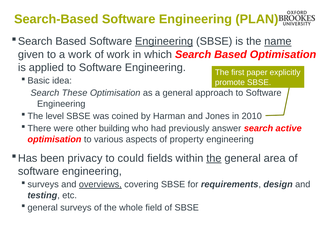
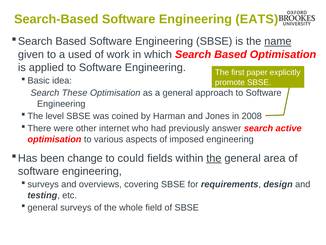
PLAN: PLAN -> EATS
Engineering at (164, 41) underline: present -> none
a work: work -> used
2010: 2010 -> 2008
building: building -> internet
property: property -> imposed
privacy: privacy -> change
overviews underline: present -> none
